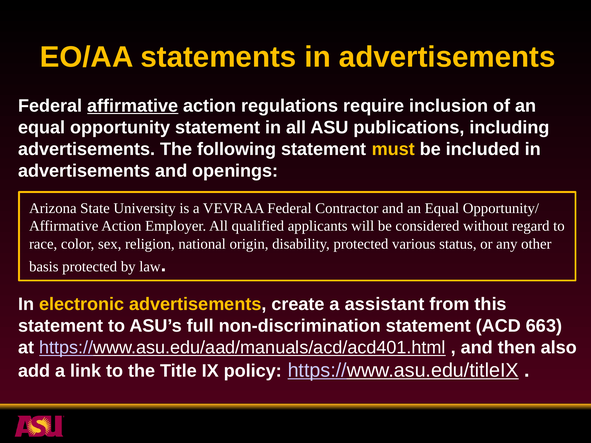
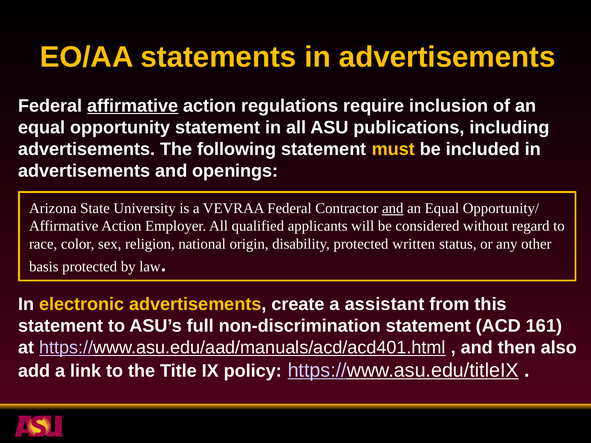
and at (393, 209) underline: none -> present
various: various -> written
663: 663 -> 161
